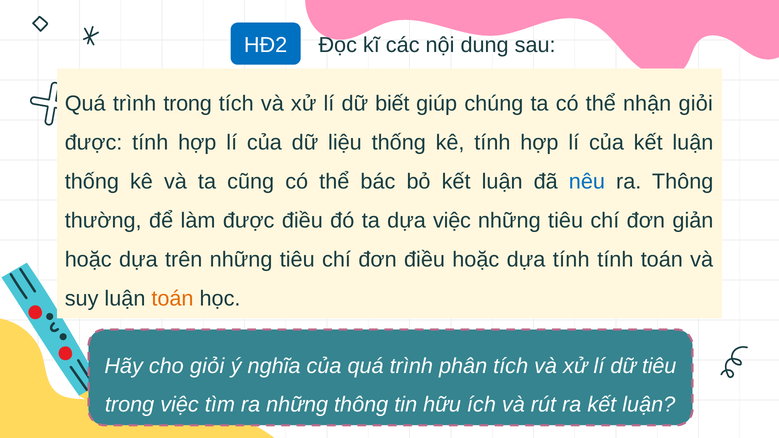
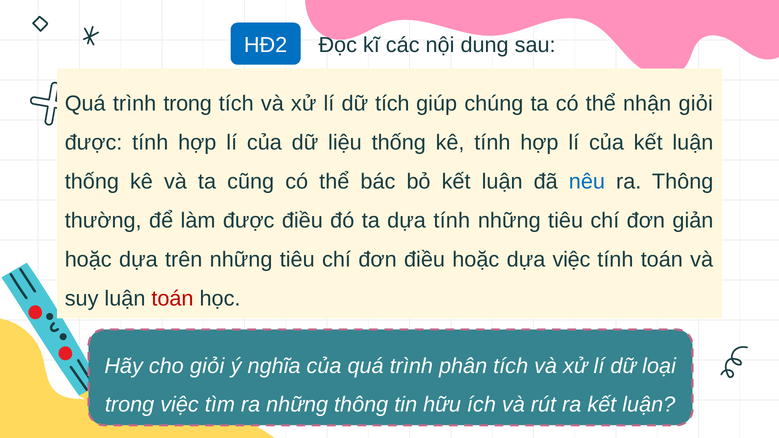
dữ biết: biết -> tích
dựa việc: việc -> tính
dựa tính: tính -> việc
toán at (172, 299) colour: orange -> red
dữ tiêu: tiêu -> loại
